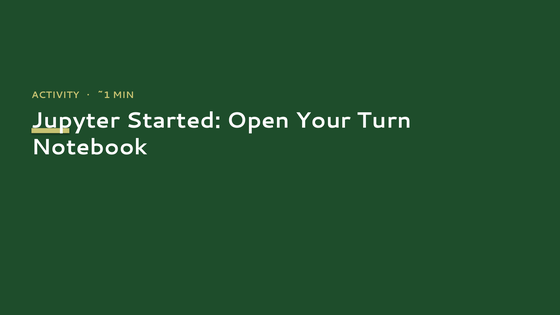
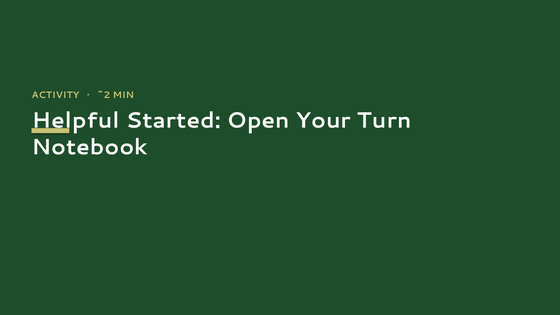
~1: ~1 -> ~2
Jupyter: Jupyter -> Helpful
